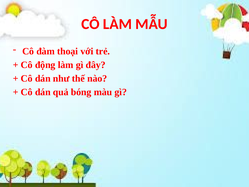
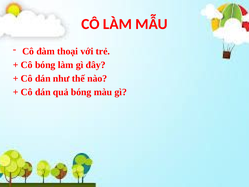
Cô động: động -> bóng
